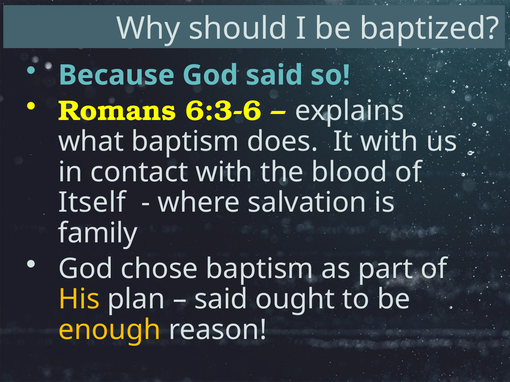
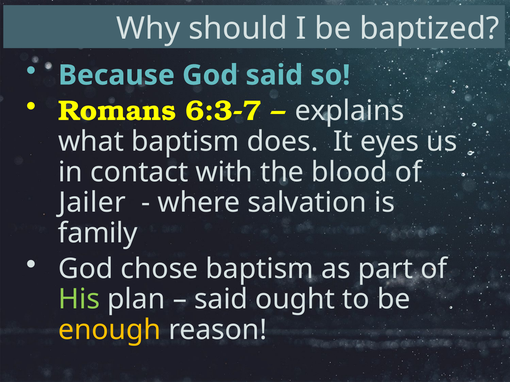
6:3-6: 6:3-6 -> 6:3-7
It with: with -> eyes
Itself: Itself -> Jailer
His colour: yellow -> light green
